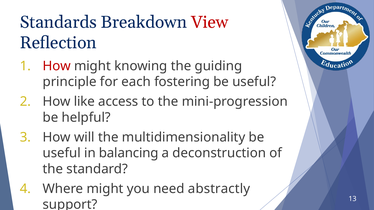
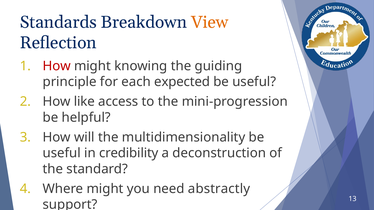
View colour: red -> orange
fostering: fostering -> expected
balancing: balancing -> credibility
